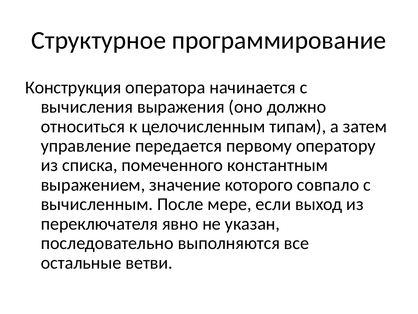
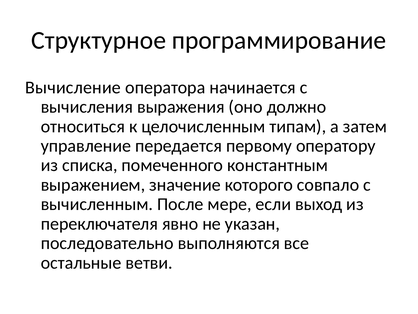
Конструкция: Конструкция -> Вычисление
